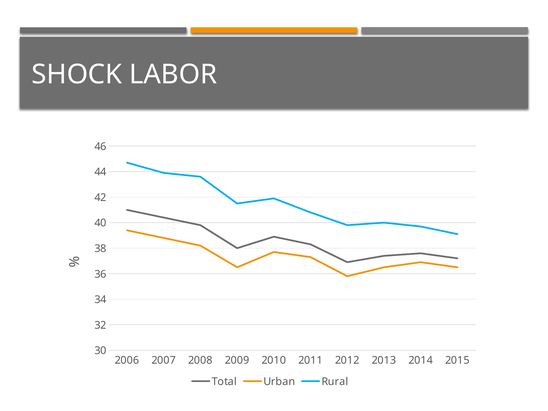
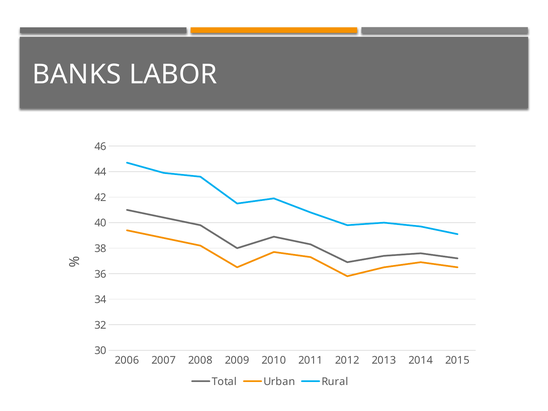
SHOCK: SHOCK -> BANKS
